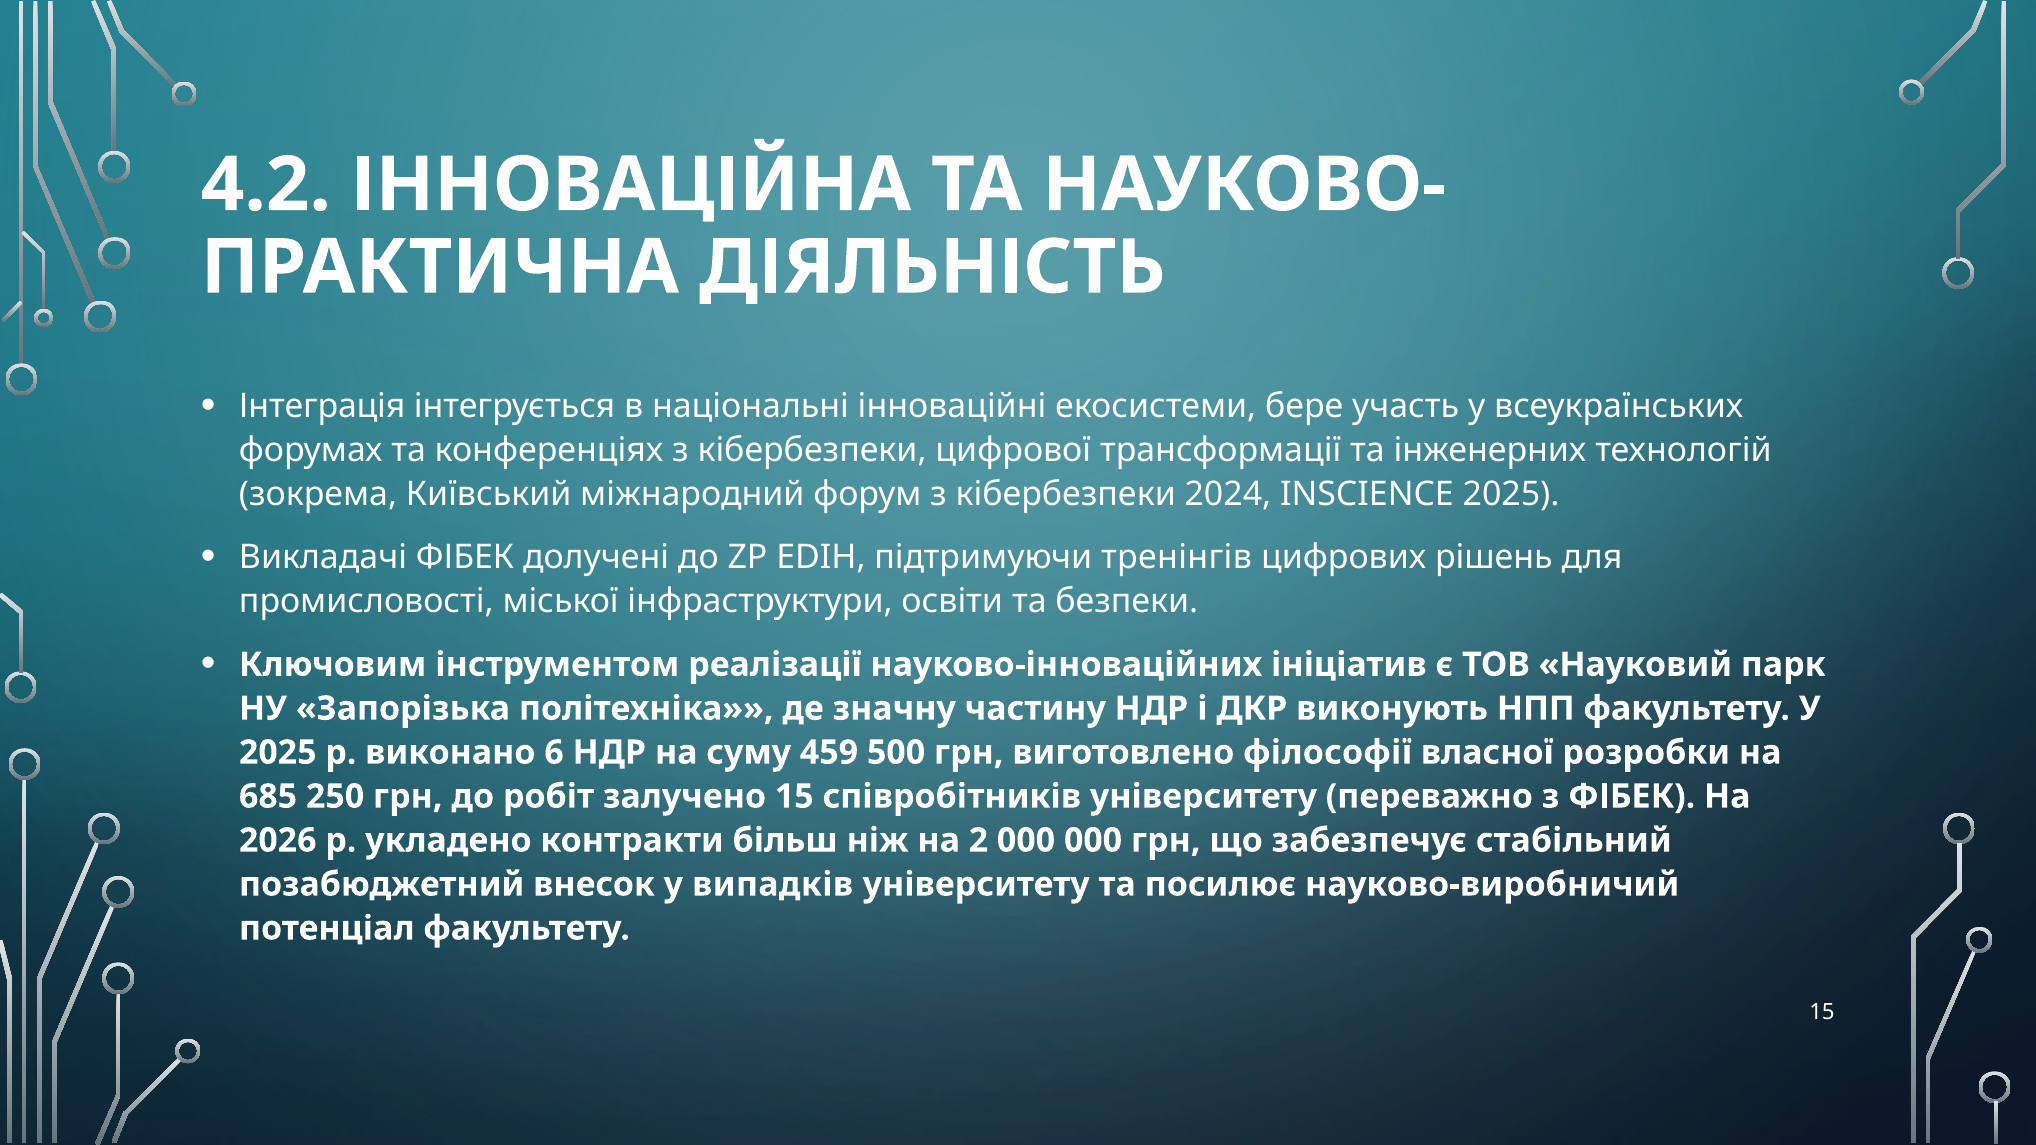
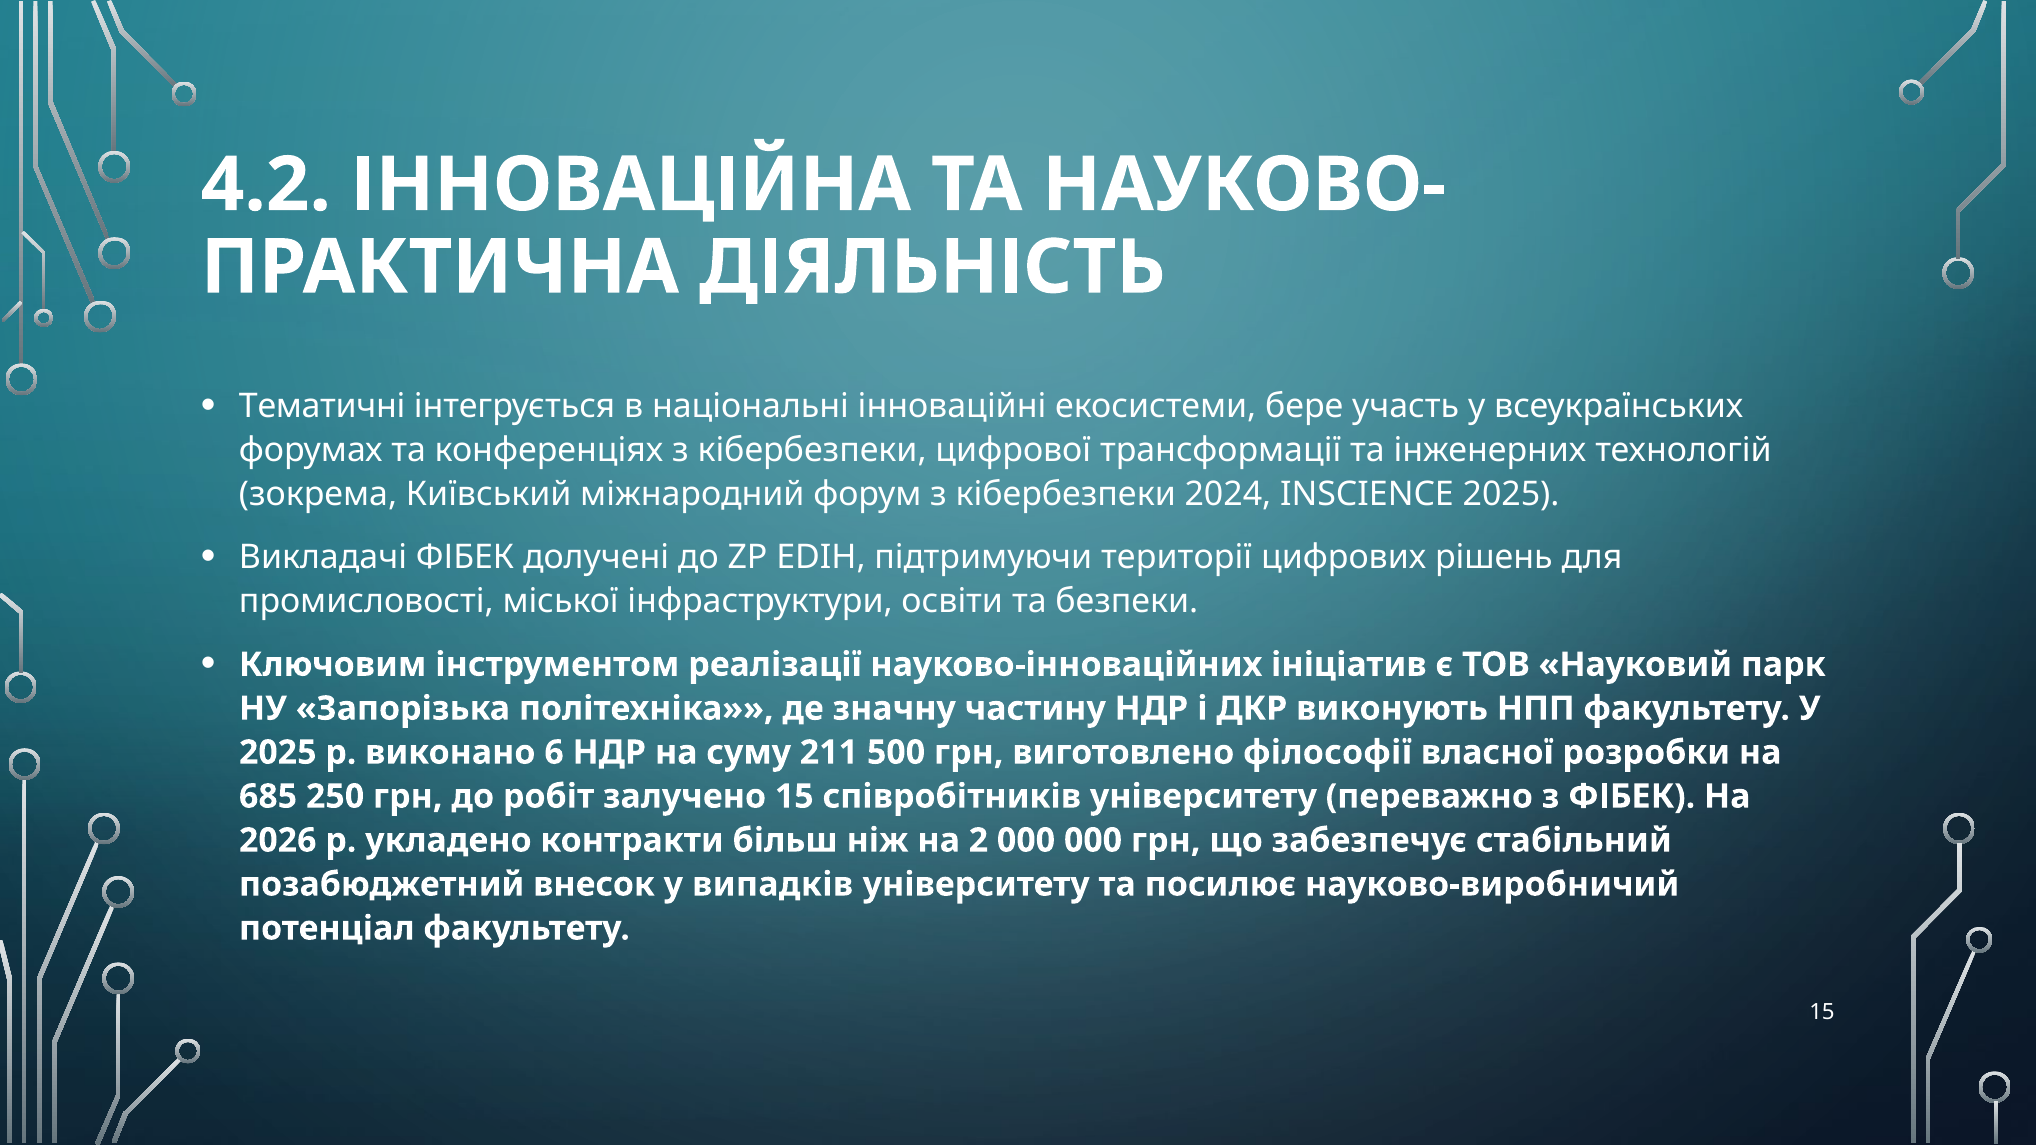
Інтеграція: Інтеграція -> Тематичні
тренінгів: тренінгів -> території
459: 459 -> 211
